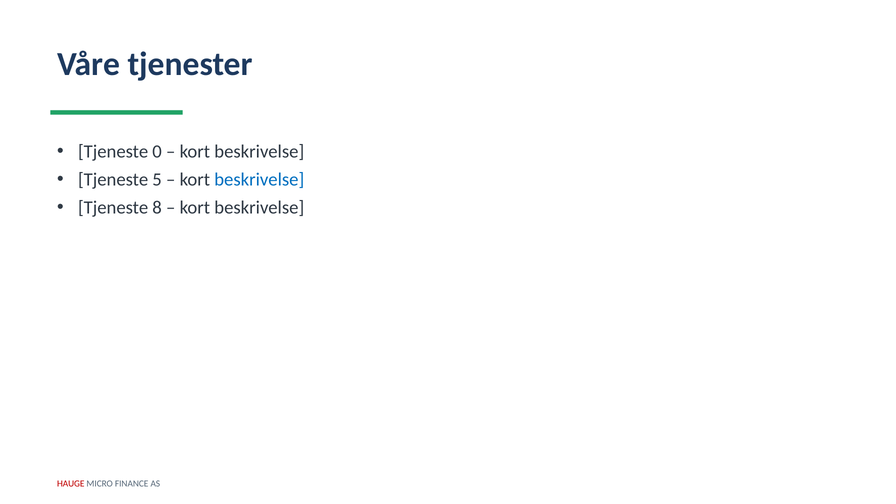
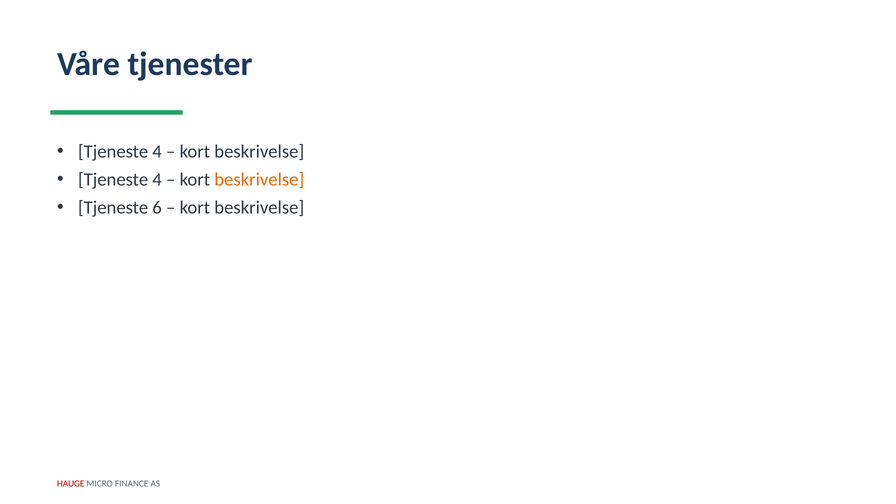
0 at (157, 152): 0 -> 4
5 at (157, 180): 5 -> 4
beskrivelse at (259, 180) colour: blue -> orange
8: 8 -> 6
